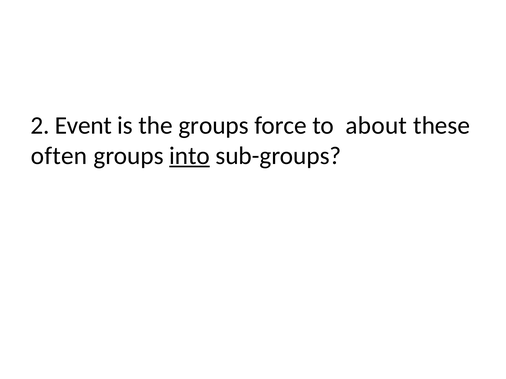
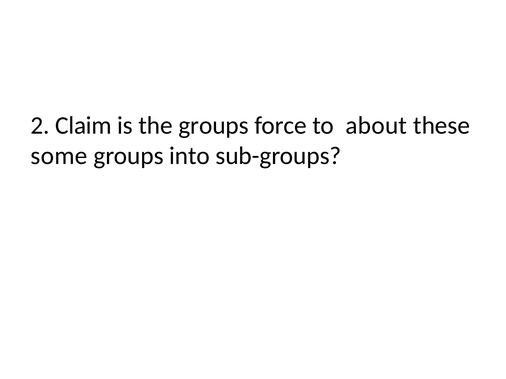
Event: Event -> Claim
often: often -> some
into underline: present -> none
